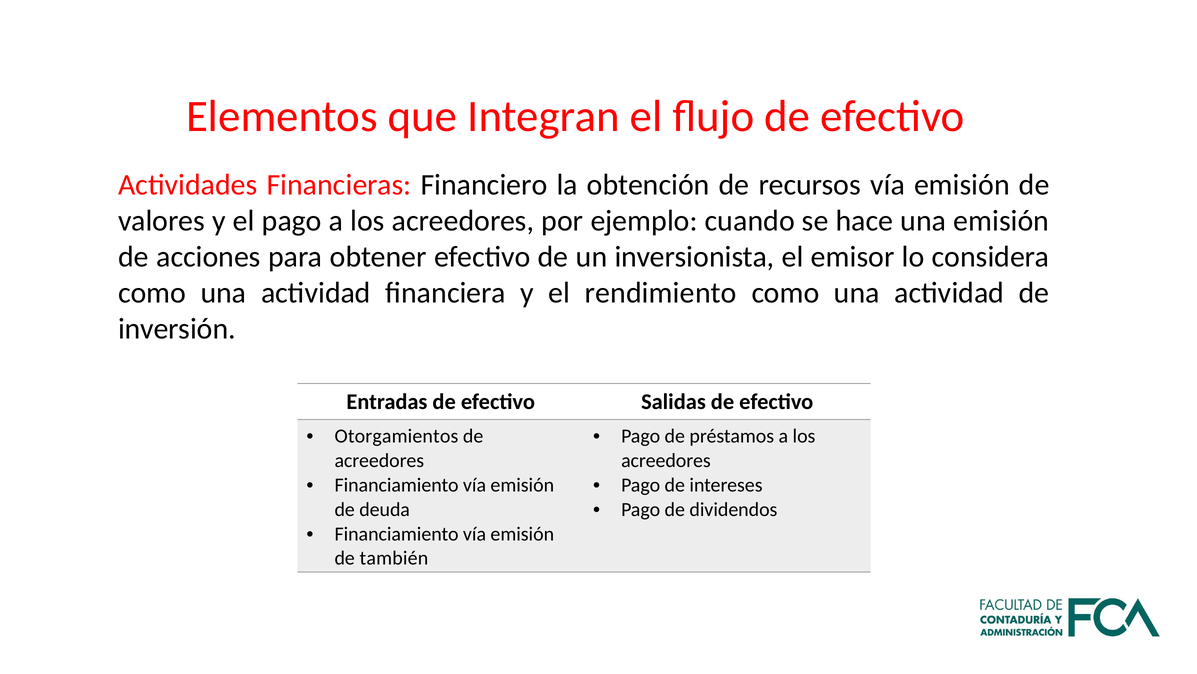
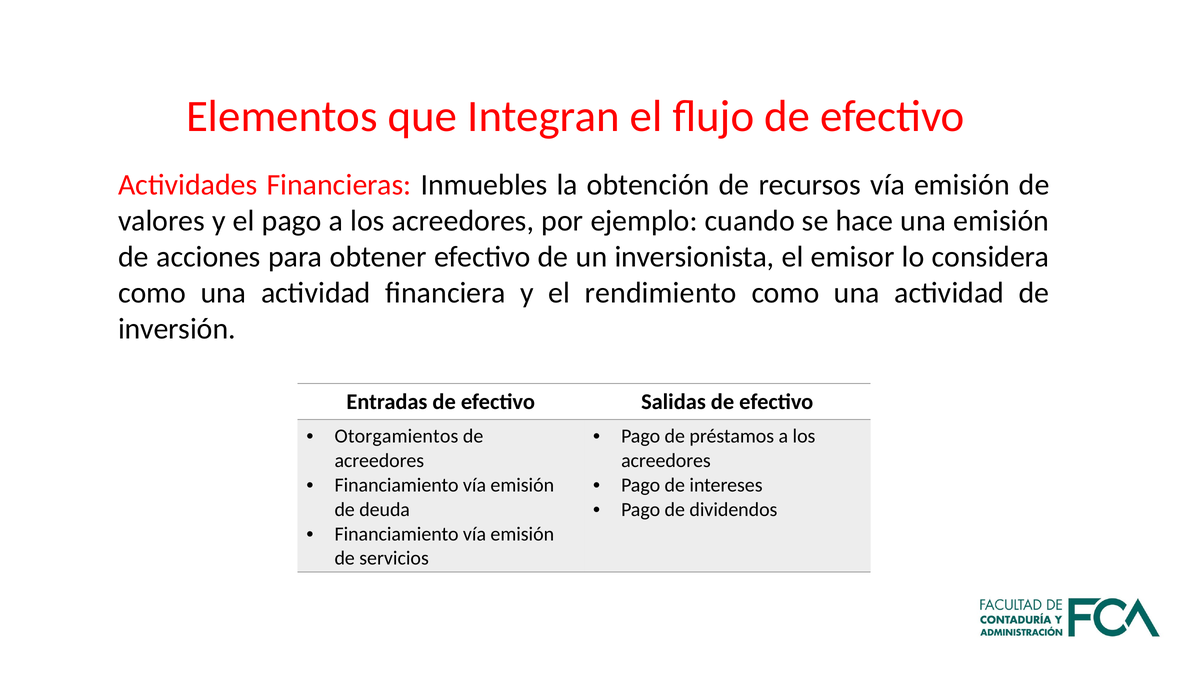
Financiero: Financiero -> Inmuebles
también: también -> servicios
